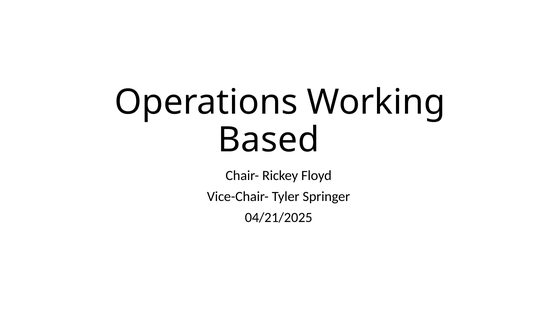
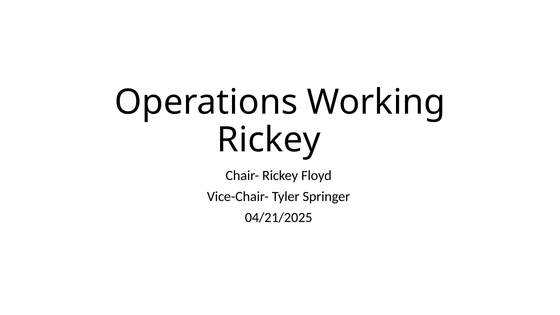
Based at (269, 140): Based -> Rickey
